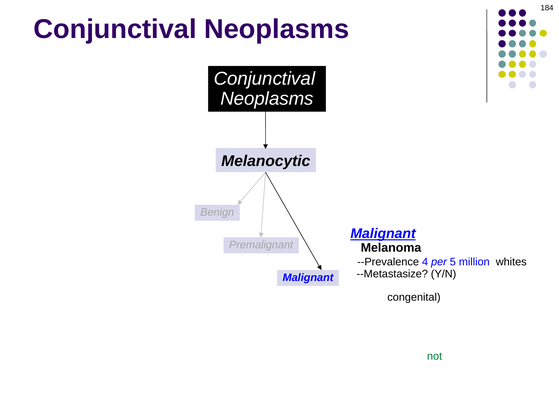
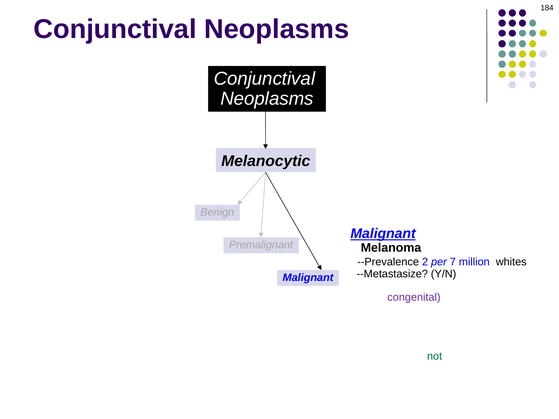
4: 4 -> 2
5: 5 -> 7
congenital colour: black -> purple
